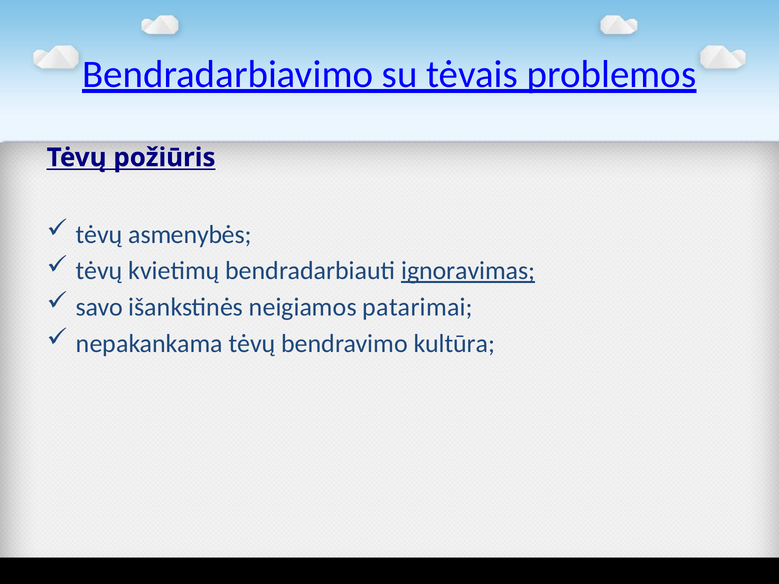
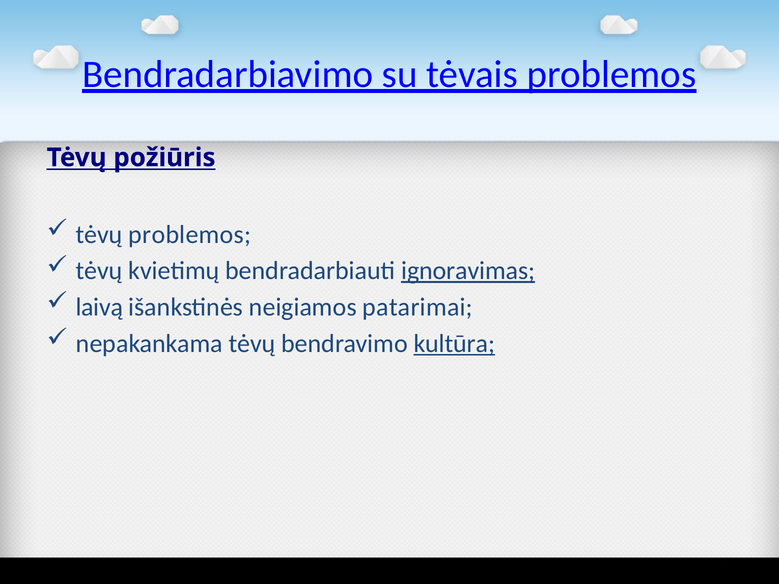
tėvų asmenybės: asmenybės -> problemos
savo: savo -> laivą
kultūra underline: none -> present
